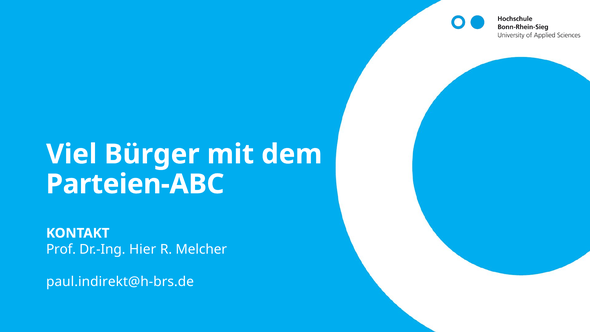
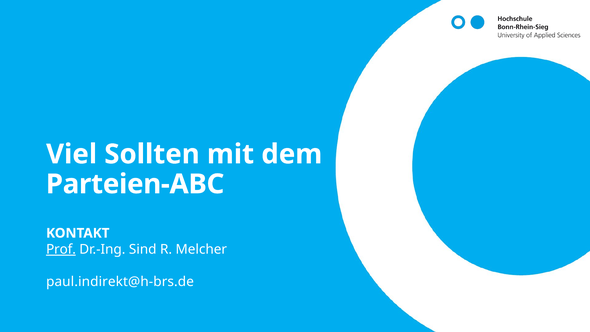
Bürger: Bürger -> Sollten
Prof underline: none -> present
Hier: Hier -> Sind
